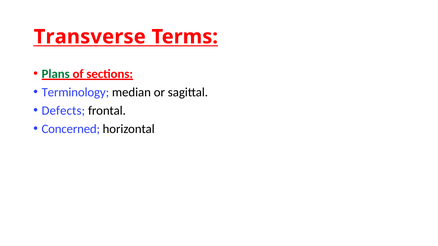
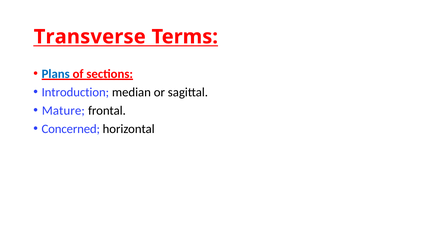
Plans colour: green -> blue
Terminology: Terminology -> Introduction
Defects: Defects -> Mature
